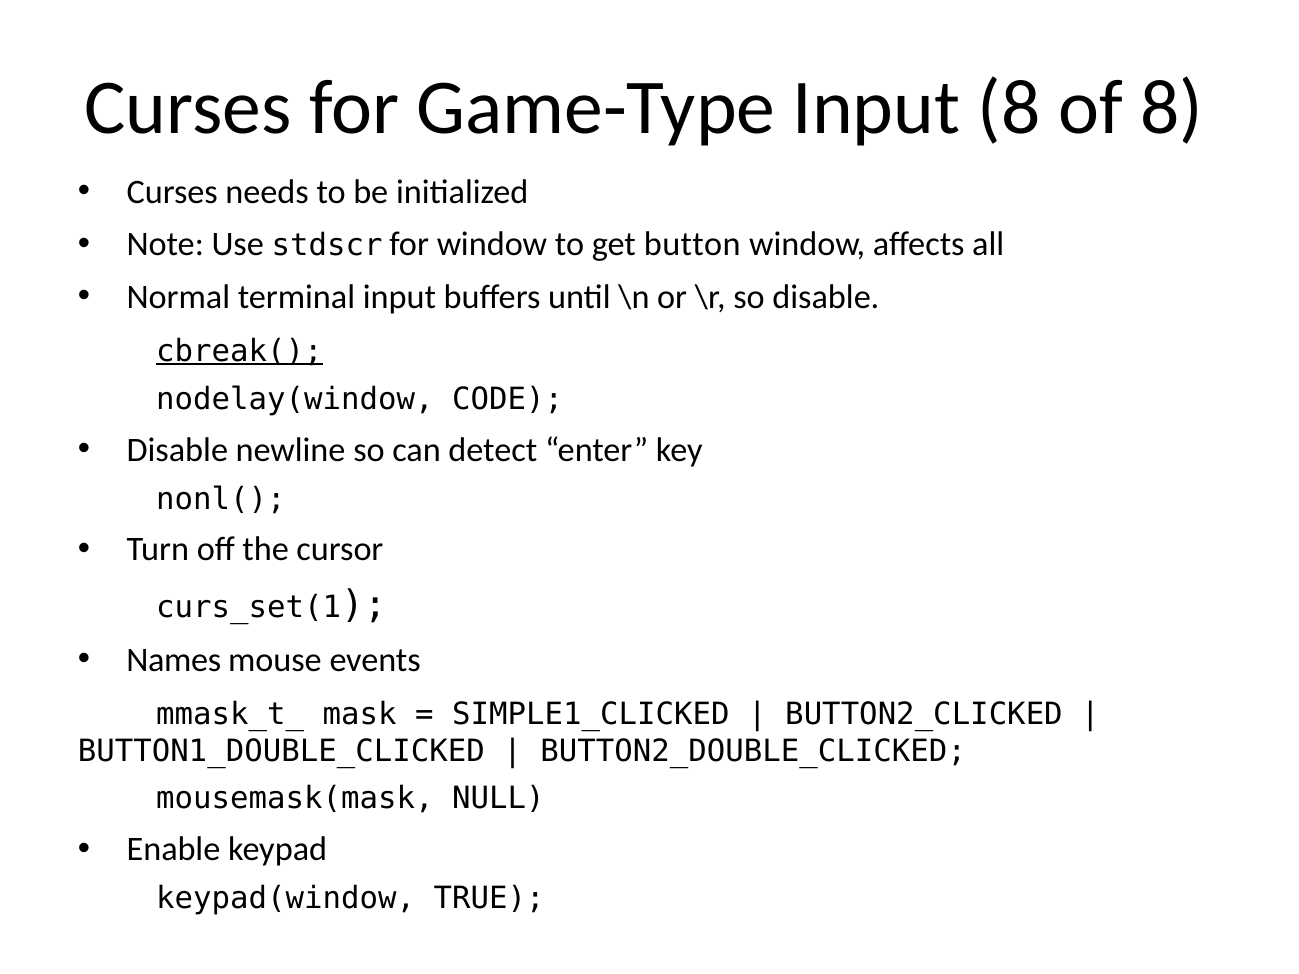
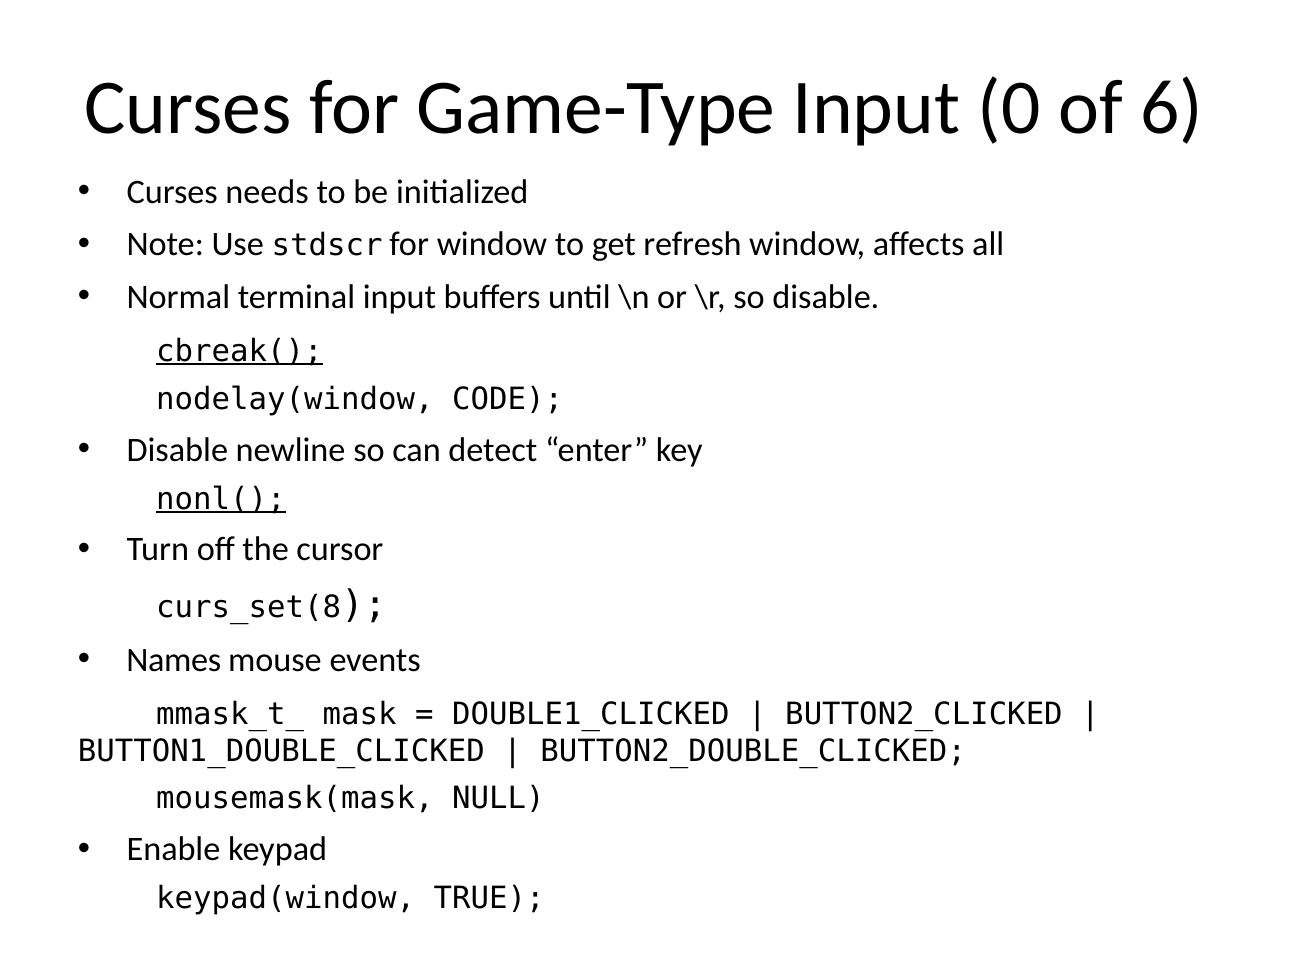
Input 8: 8 -> 0
of 8: 8 -> 6
button: button -> refresh
nonl( underline: none -> present
curs_set(1: curs_set(1 -> curs_set(8
SIMPLE1_CLICKED: SIMPLE1_CLICKED -> DOUBLE1_CLICKED
